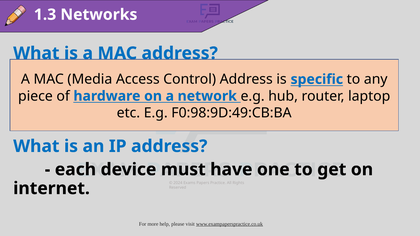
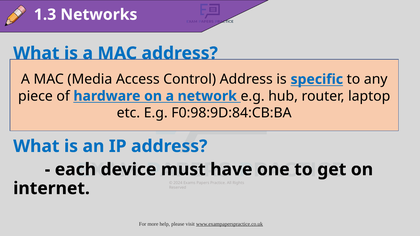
F0:98:9D:49:CB:BA: F0:98:9D:49:CB:BA -> F0:98:9D:84:CB:BA
